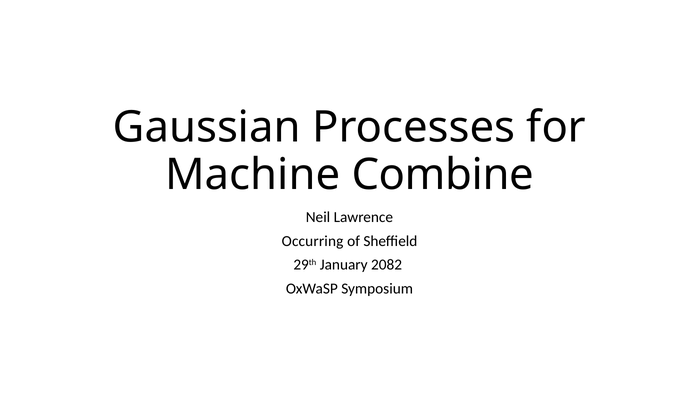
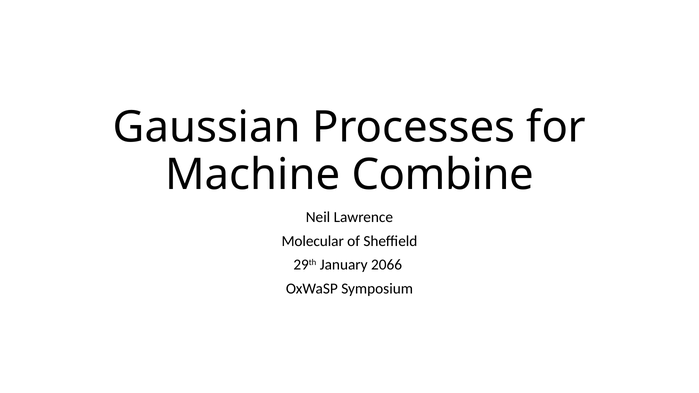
Occurring: Occurring -> Molecular
2082: 2082 -> 2066
